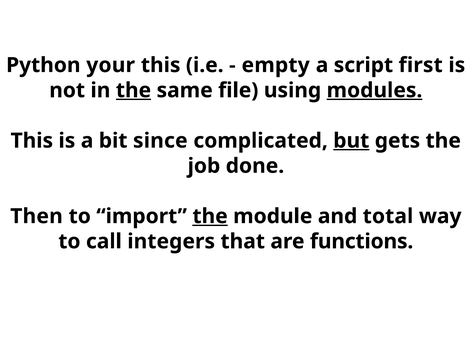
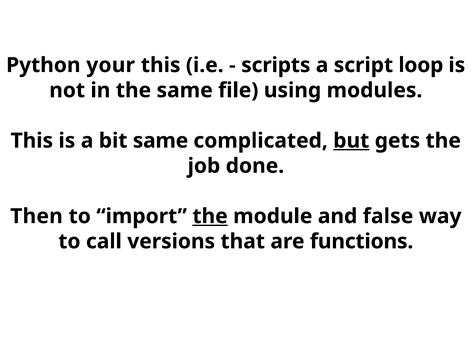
empty: empty -> scripts
first: first -> loop
the at (133, 90) underline: present -> none
modules underline: present -> none
bit since: since -> same
total: total -> false
integers: integers -> versions
